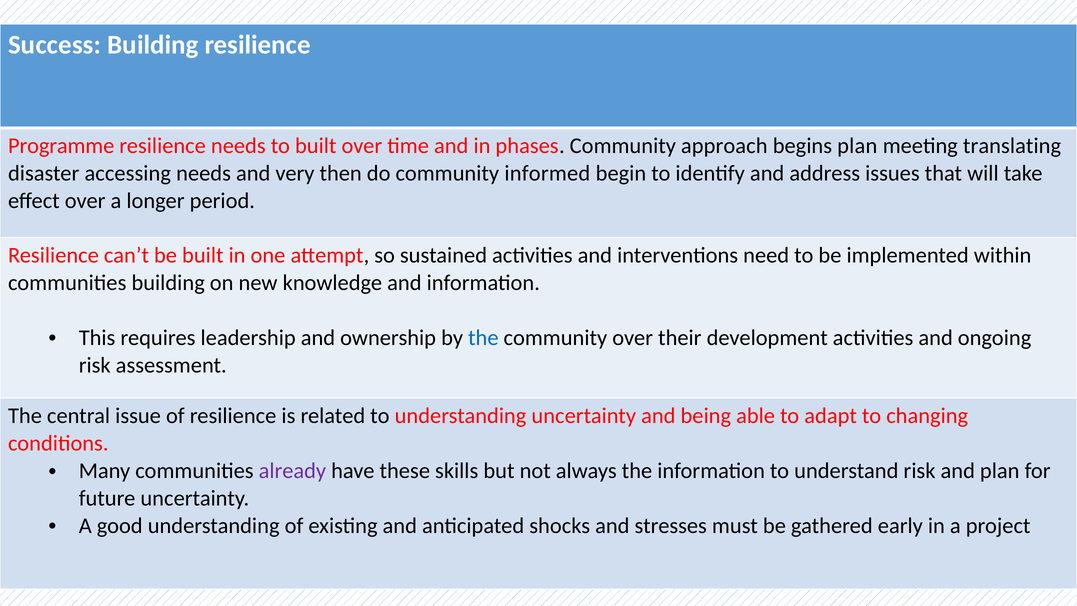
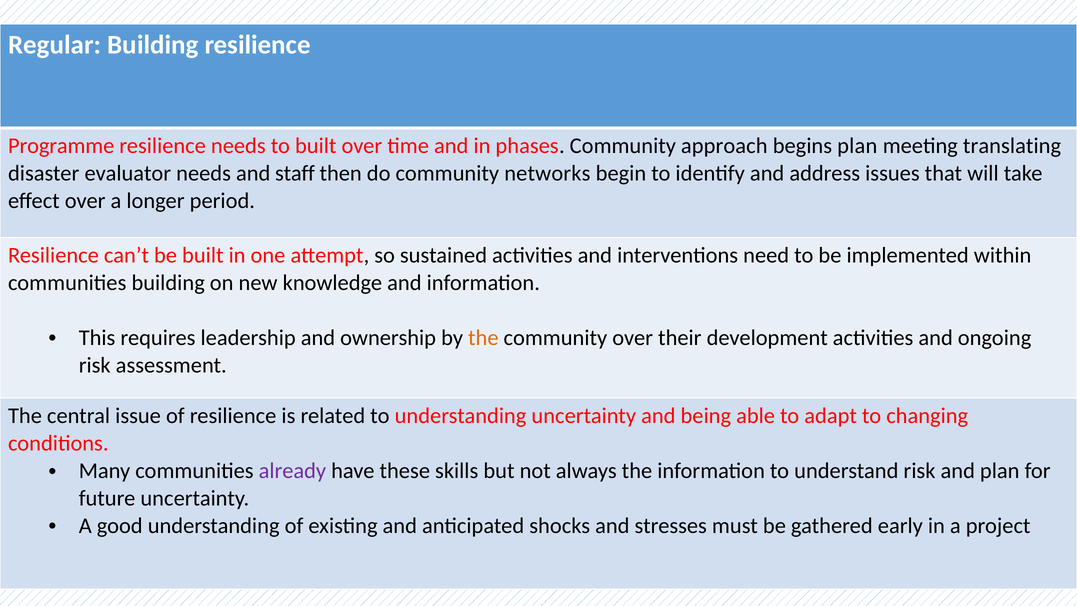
Success: Success -> Regular
accessing: accessing -> evaluator
very: very -> staff
informed: informed -> networks
the at (483, 338) colour: blue -> orange
